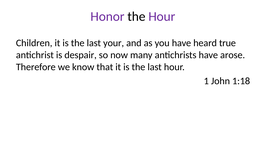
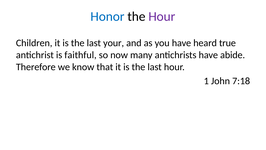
Honor colour: purple -> blue
despair: despair -> faithful
arose: arose -> abide
1:18: 1:18 -> 7:18
